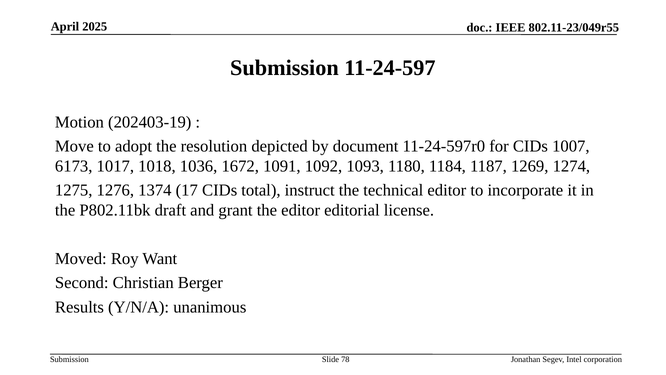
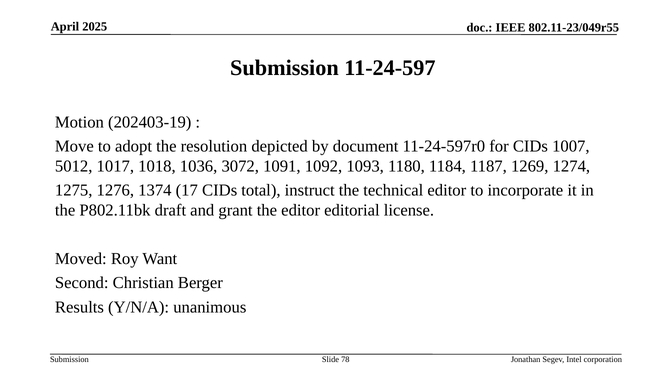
6173: 6173 -> 5012
1672: 1672 -> 3072
